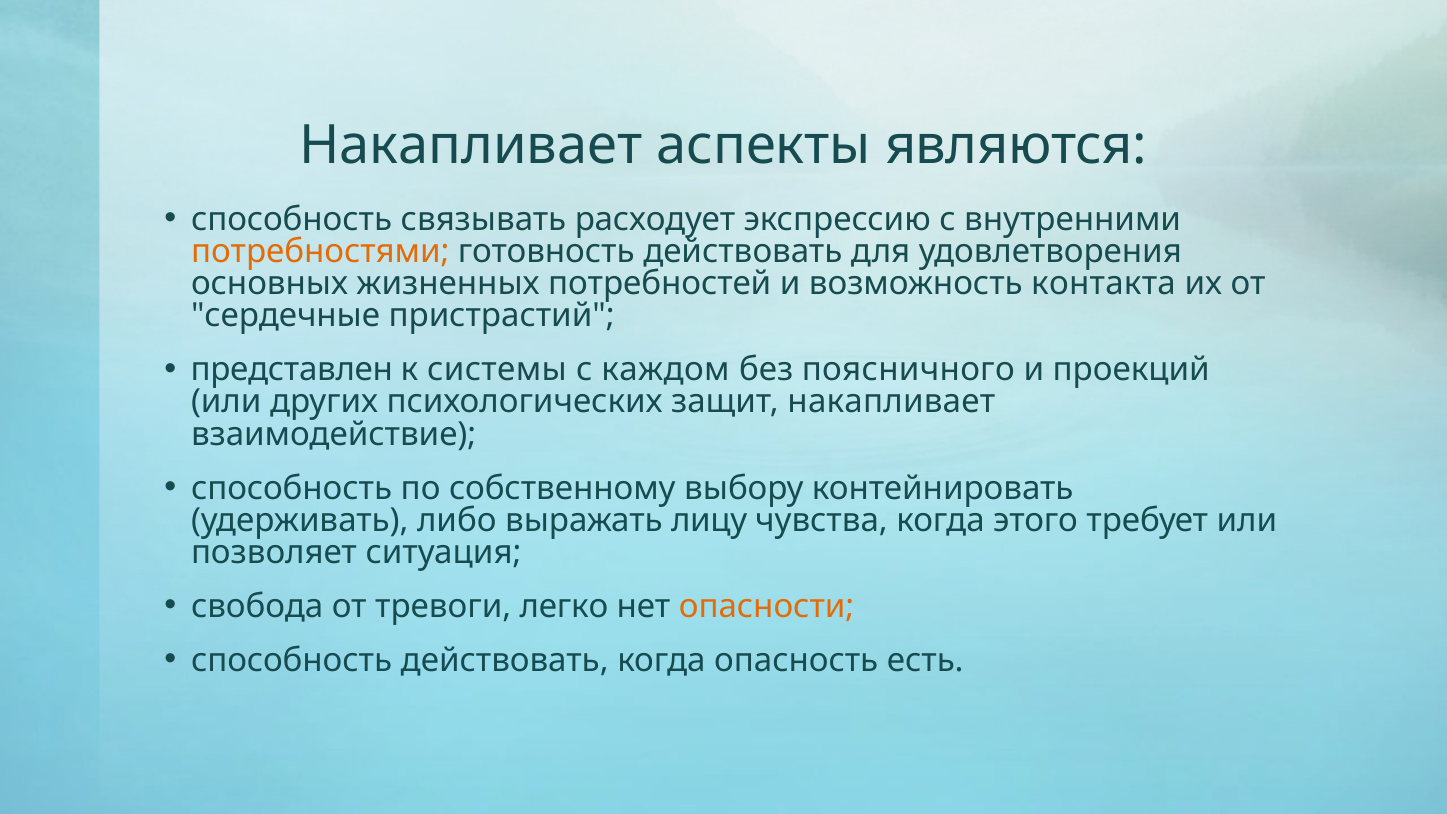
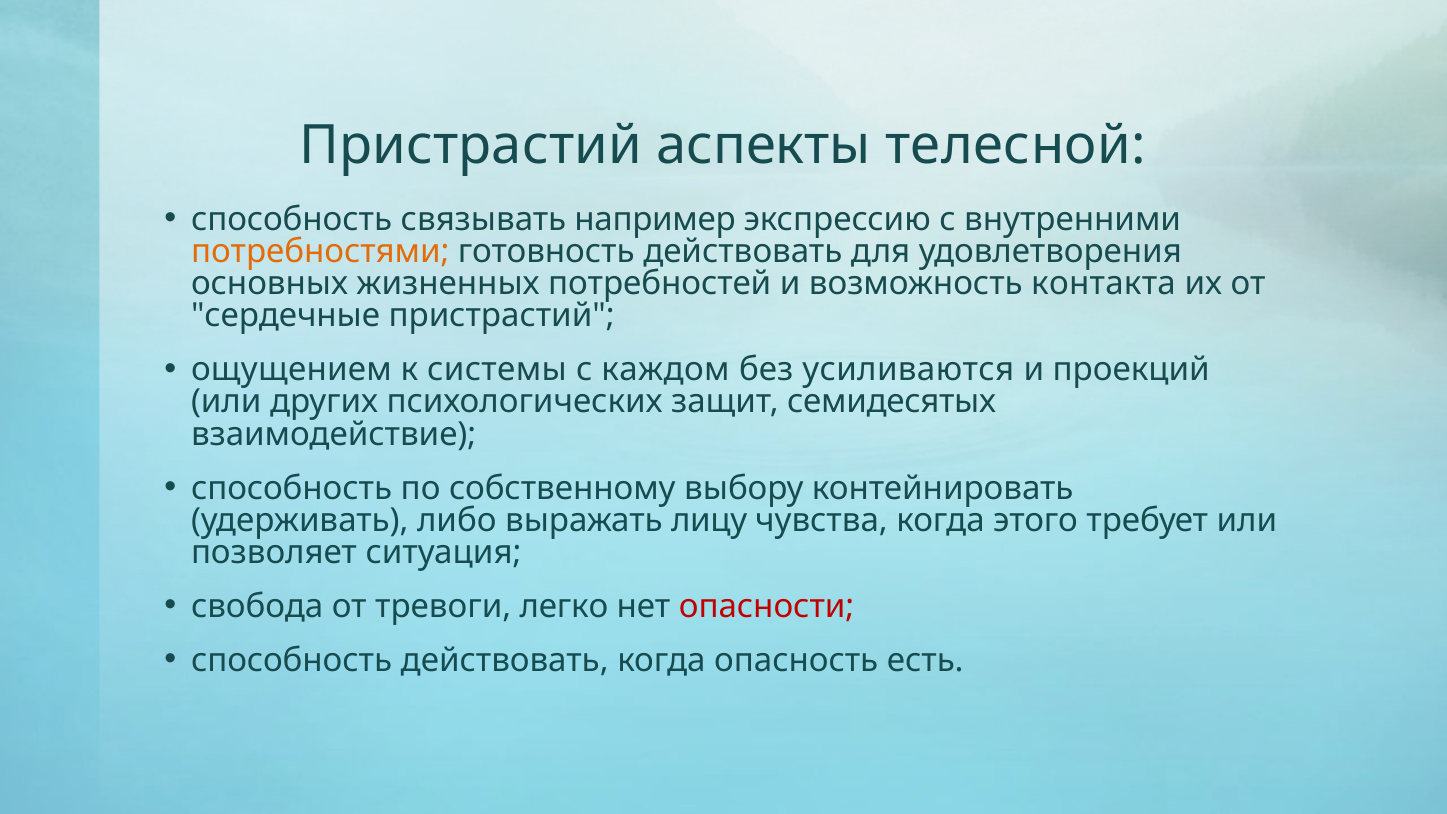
Накапливает at (471, 146): Накапливает -> Пристрастий
являются: являются -> телесной
расходует: расходует -> например
представлен: представлен -> ощущением
поясничного: поясничного -> усиливаются
защит накапливает: накапливает -> семидесятых
опасности colour: orange -> red
